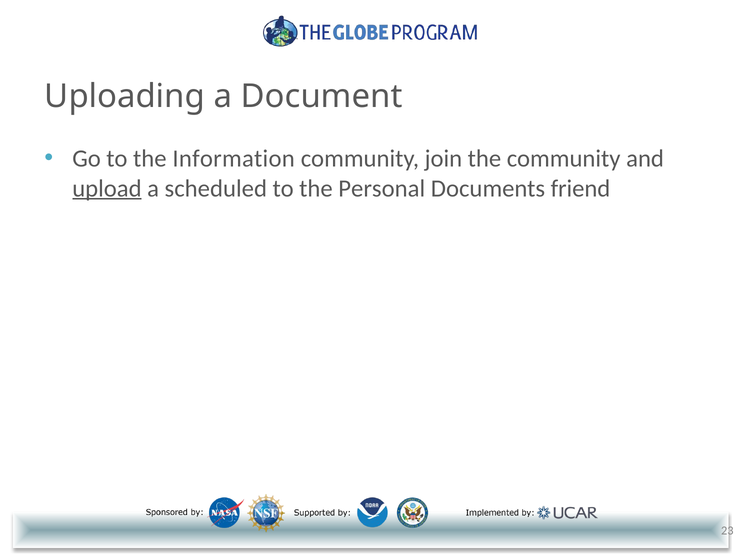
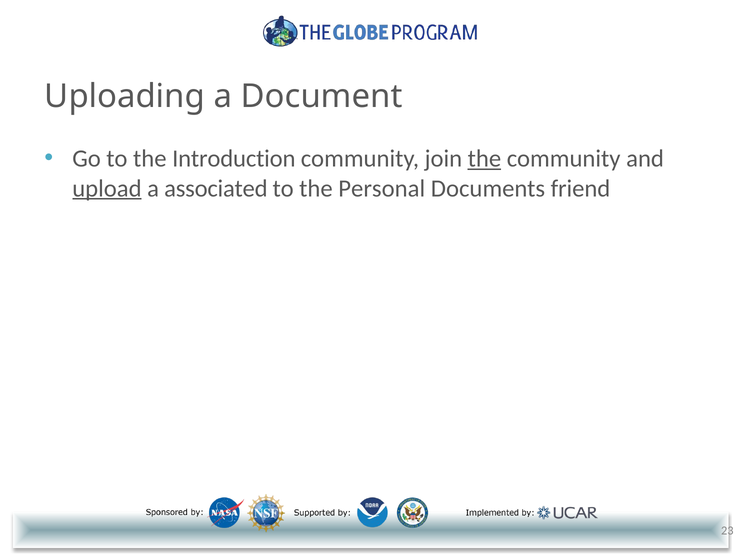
Information: Information -> Introduction
the at (484, 159) underline: none -> present
scheduled: scheduled -> associated
